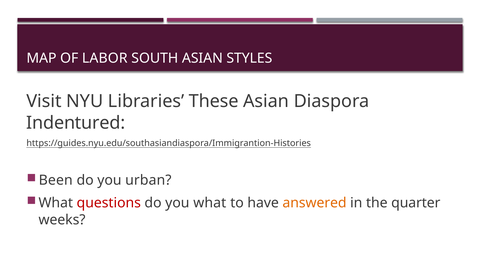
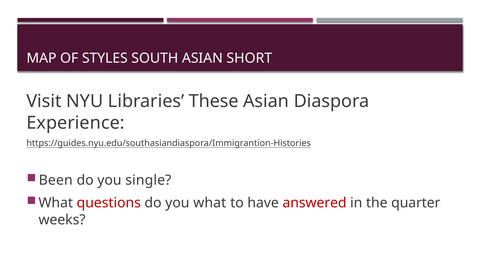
LABOR: LABOR -> STYLES
STYLES: STYLES -> SHORT
Indentured: Indentured -> Experience
urban: urban -> single
answered colour: orange -> red
